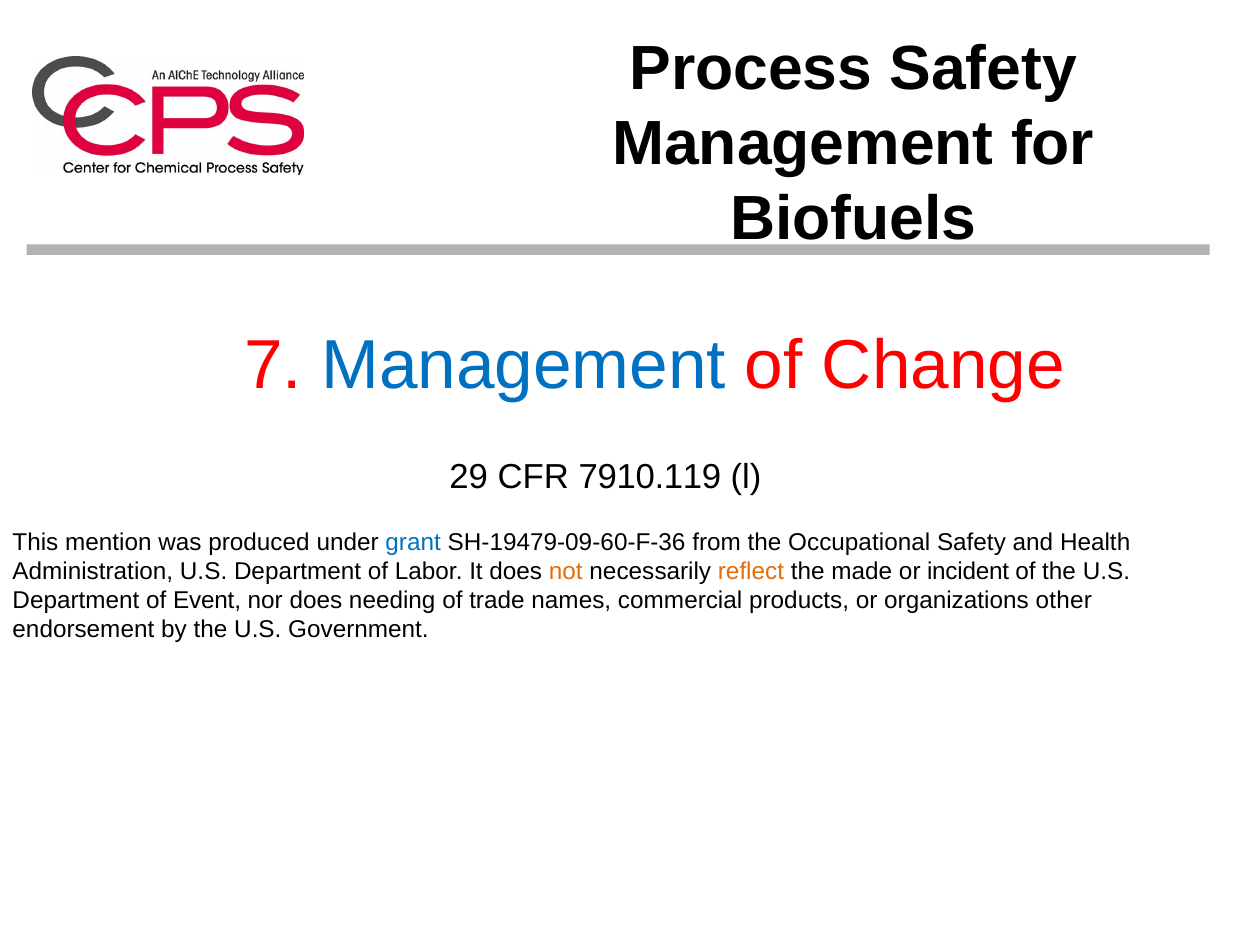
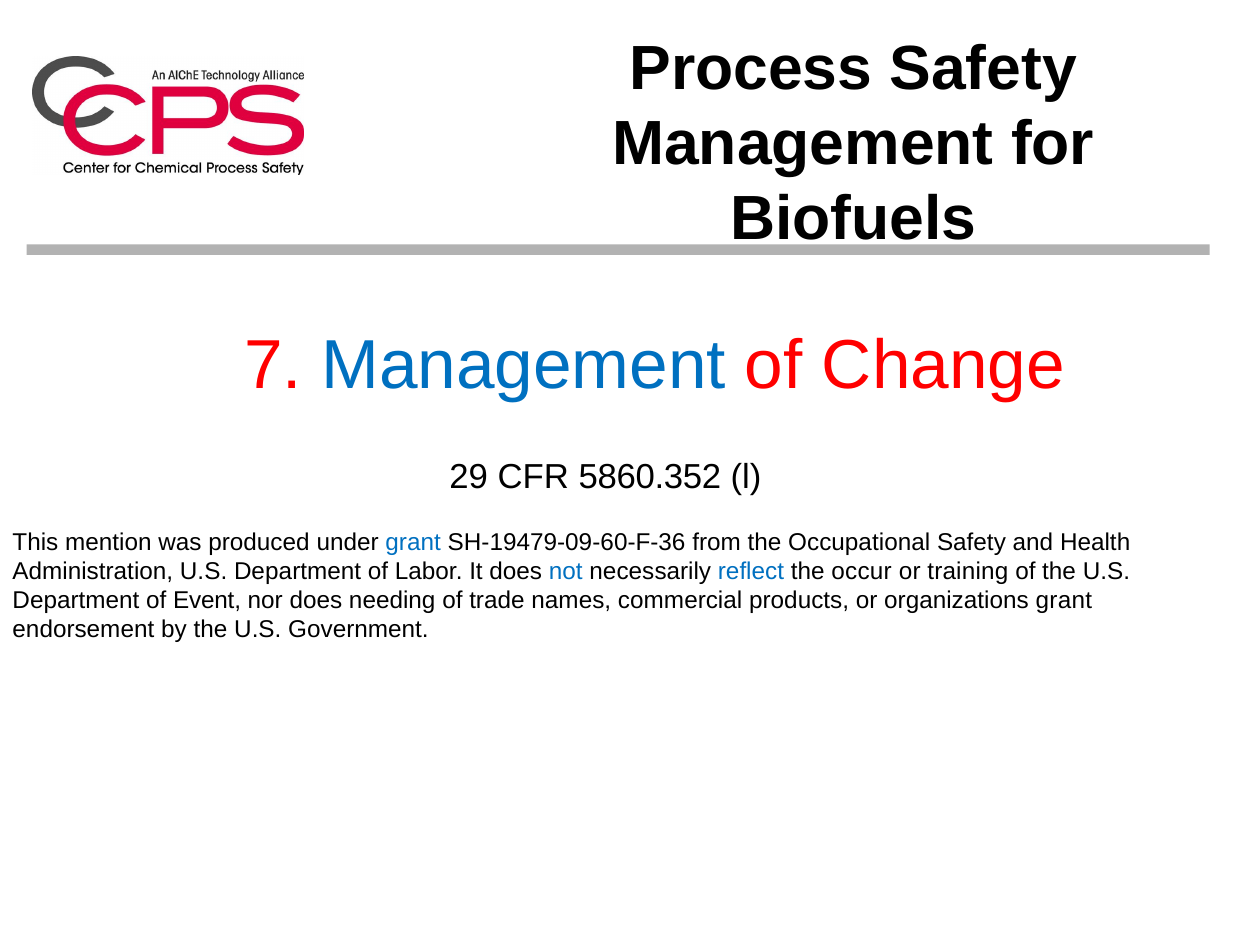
7910.119: 7910.119 -> 5860.352
not colour: orange -> blue
reflect colour: orange -> blue
made: made -> occur
incident: incident -> training
organizations other: other -> grant
